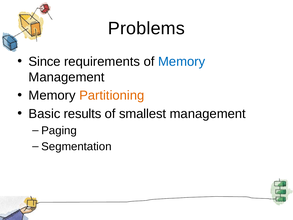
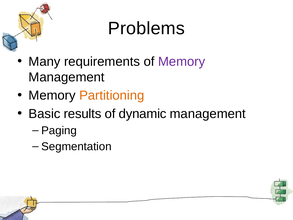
Since: Since -> Many
Memory at (182, 61) colour: blue -> purple
smallest: smallest -> dynamic
